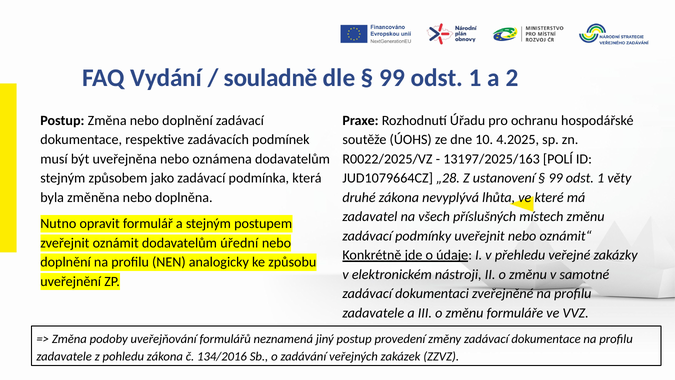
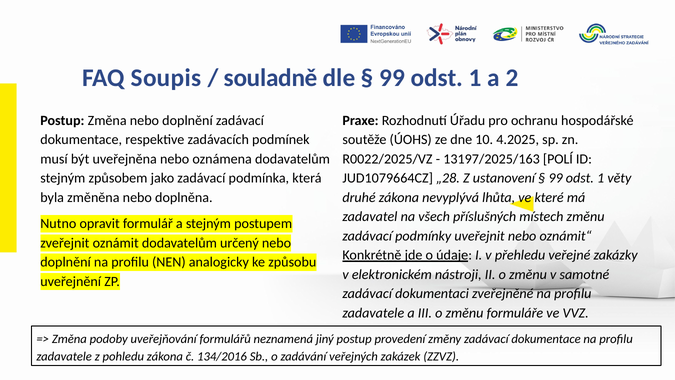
Vydání: Vydání -> Soupis
úřední: úřední -> určený
